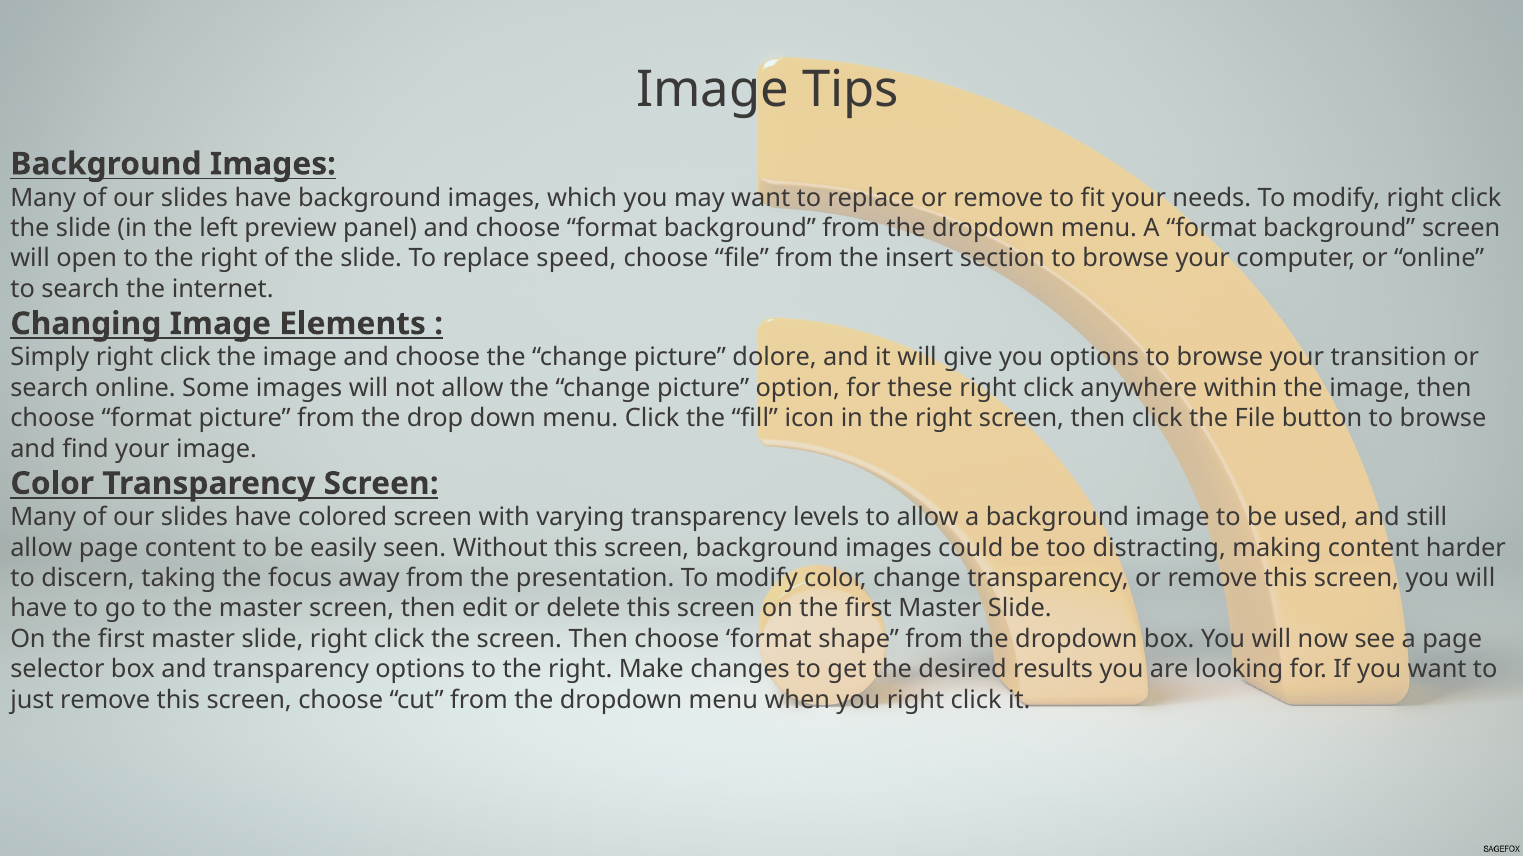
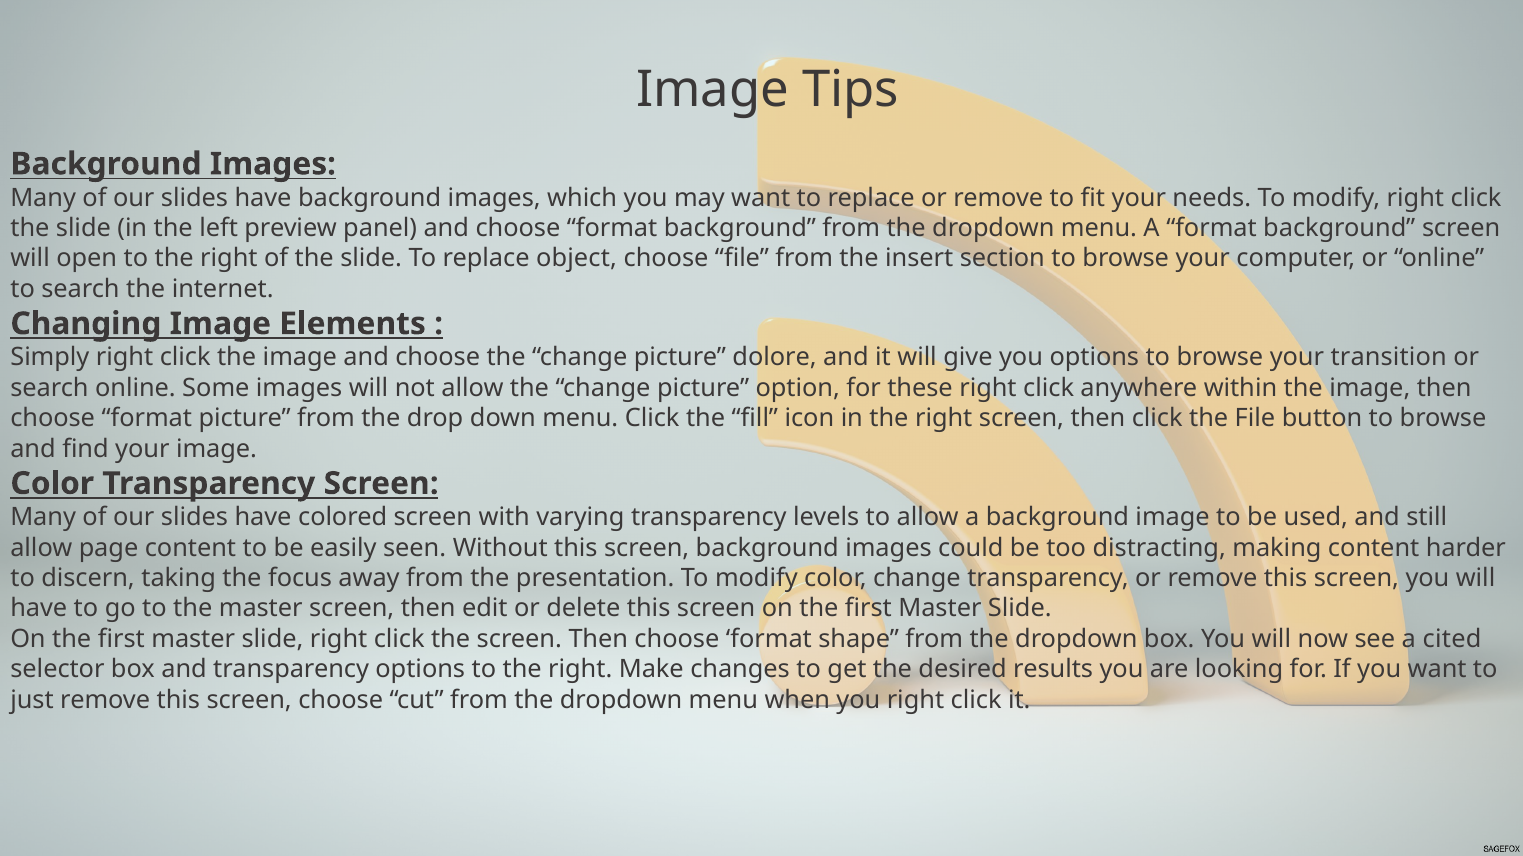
speed: speed -> object
a page: page -> cited
